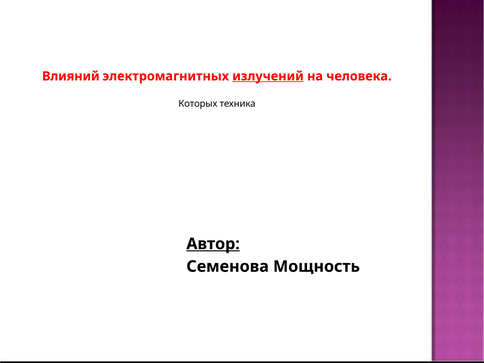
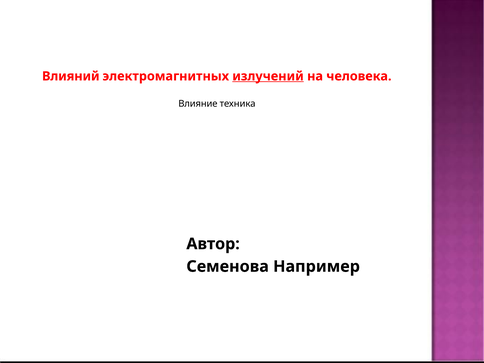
Которых: Которых -> Влияние
Автор underline: present -> none
Мощность: Мощность -> Например
